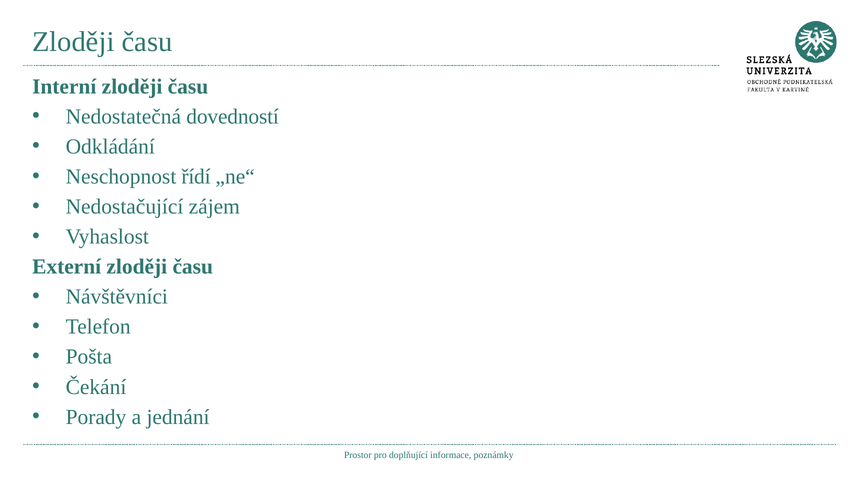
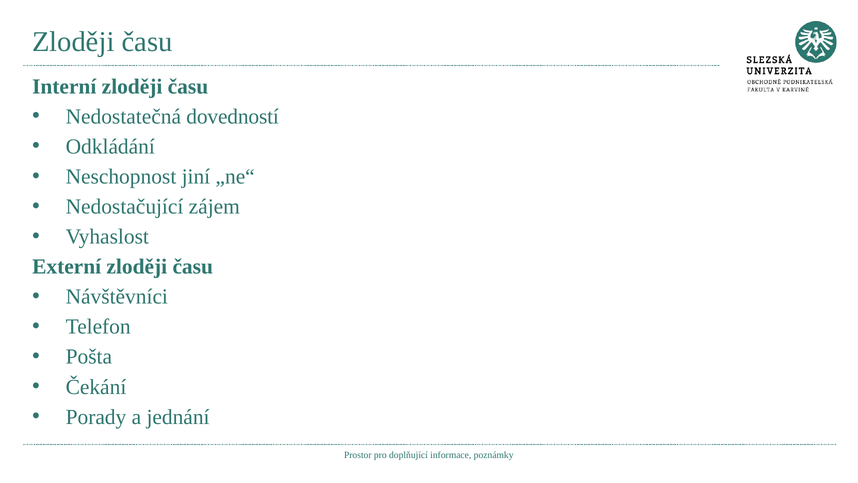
řídí: řídí -> jiní
